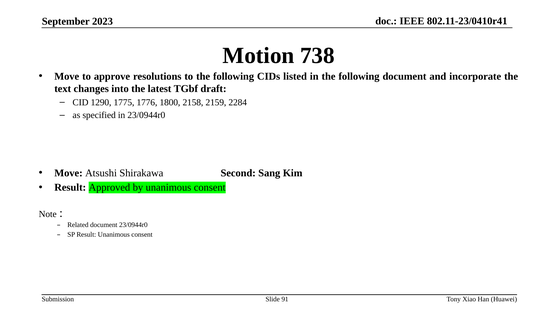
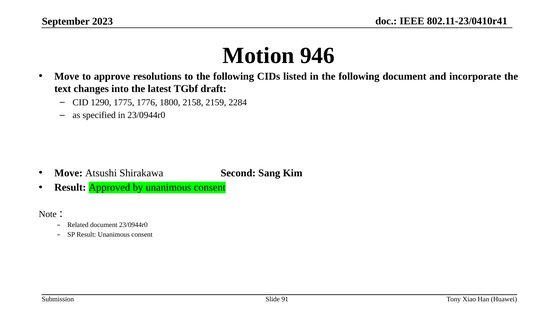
738: 738 -> 946
